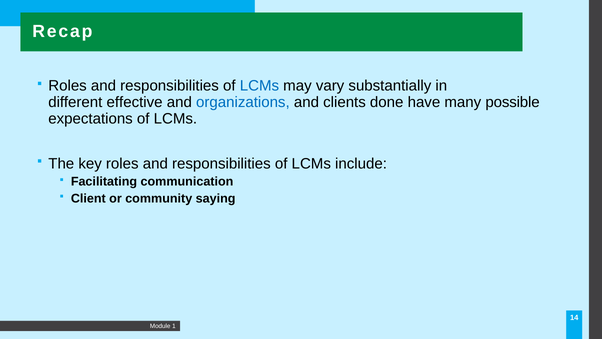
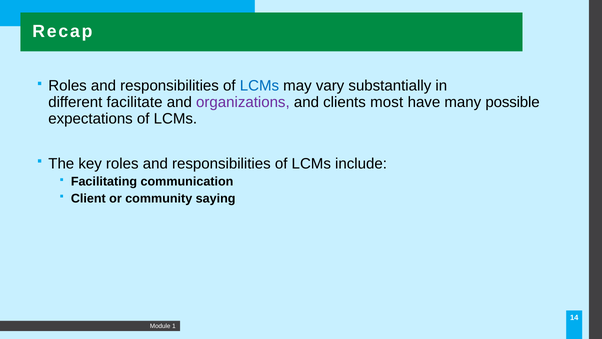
effective: effective -> facilitate
organizations colour: blue -> purple
done: done -> most
